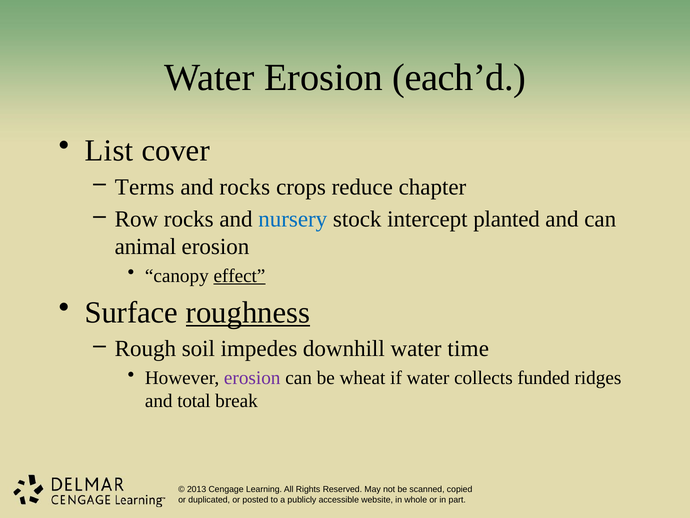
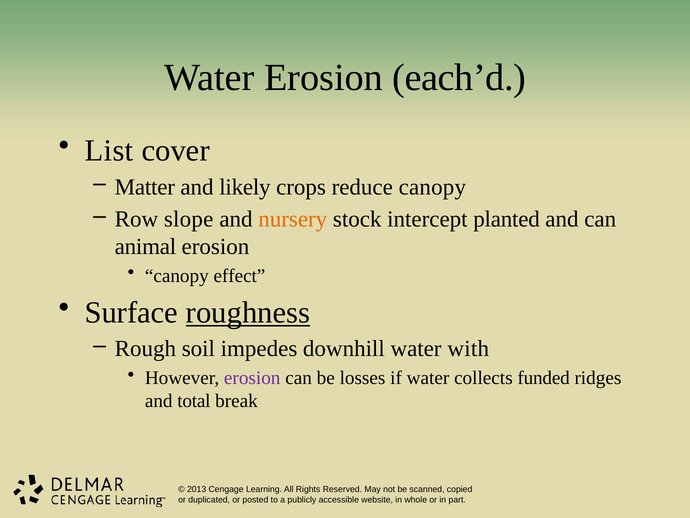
Terms: Terms -> Matter
and rocks: rocks -> likely
reduce chapter: chapter -> canopy
Row rocks: rocks -> slope
nursery colour: blue -> orange
effect underline: present -> none
time: time -> with
wheat: wheat -> losses
